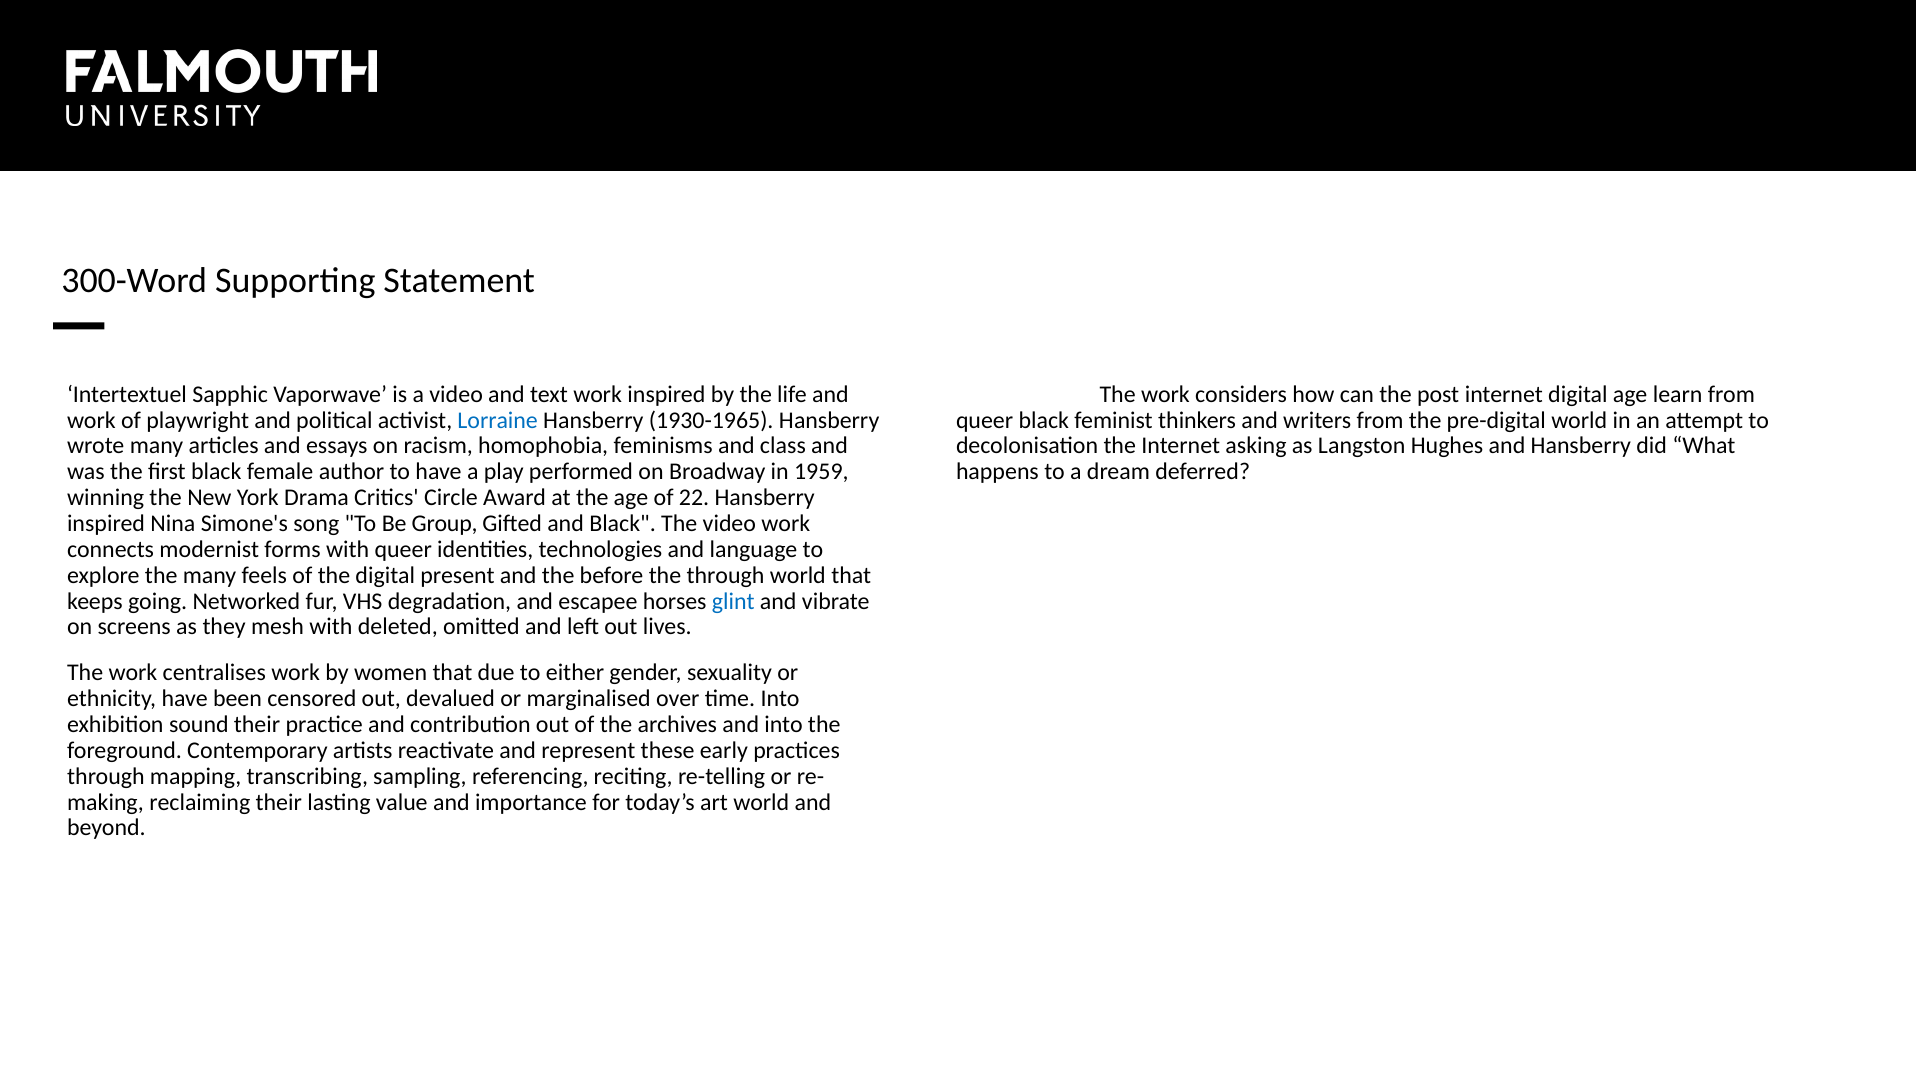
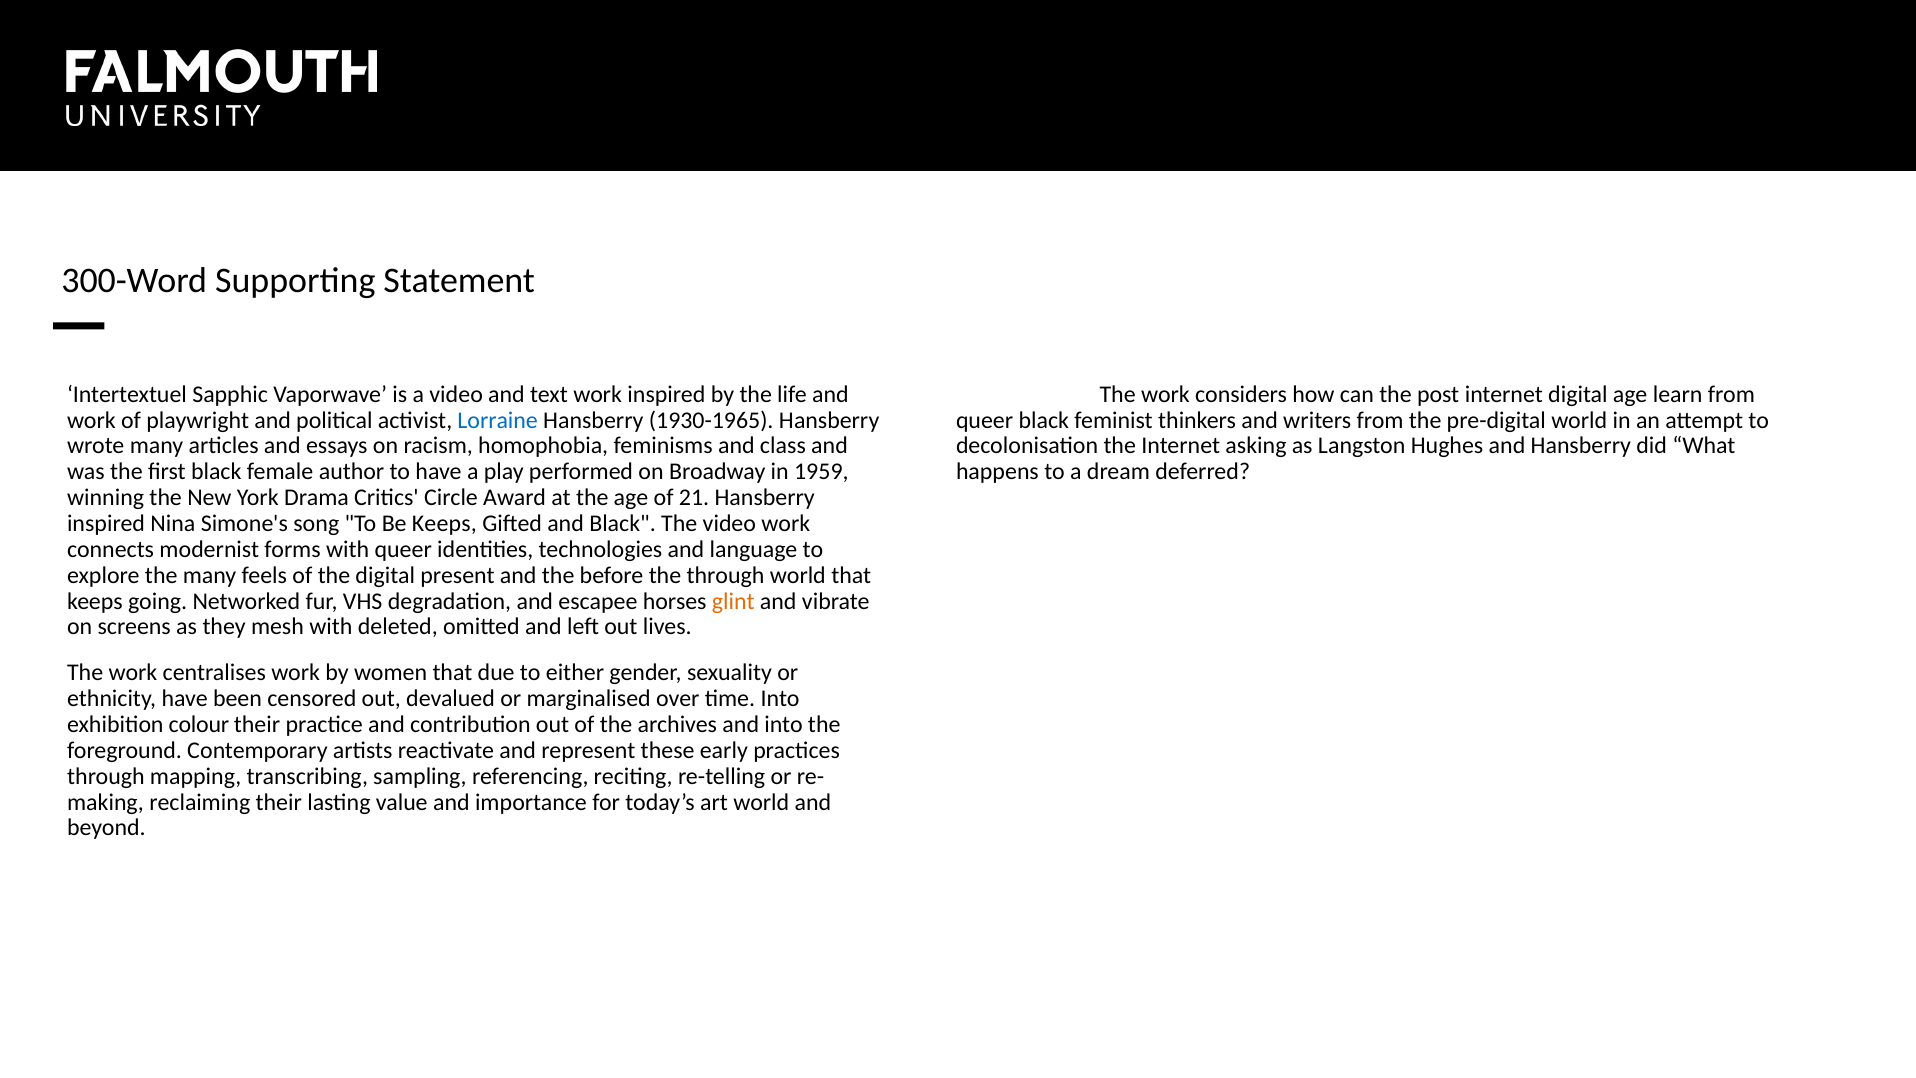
22: 22 -> 21
Be Group: Group -> Keeps
glint colour: blue -> orange
sound: sound -> colour
